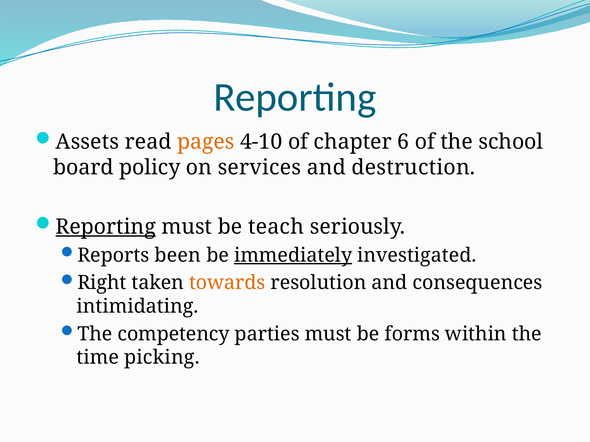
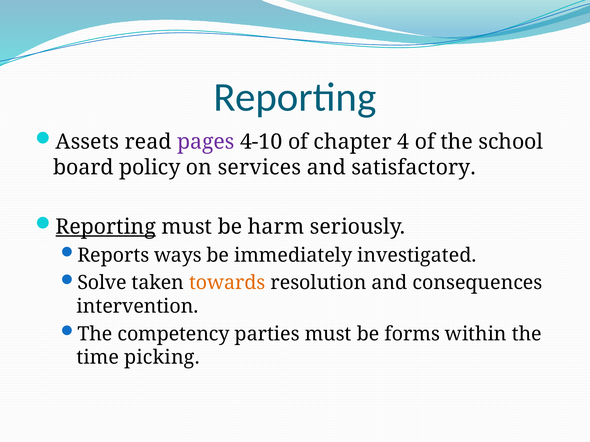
pages colour: orange -> purple
6: 6 -> 4
destruction: destruction -> satisfactory
teach: teach -> harm
been: been -> ways
immediately underline: present -> none
Right: Right -> Solve
intimidating: intimidating -> intervention
